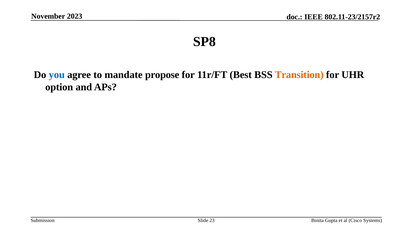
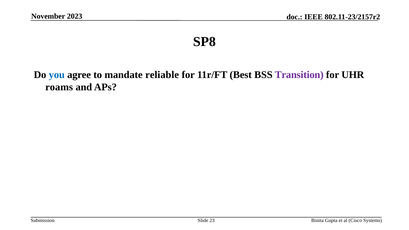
propose: propose -> reliable
Transition colour: orange -> purple
option: option -> roams
